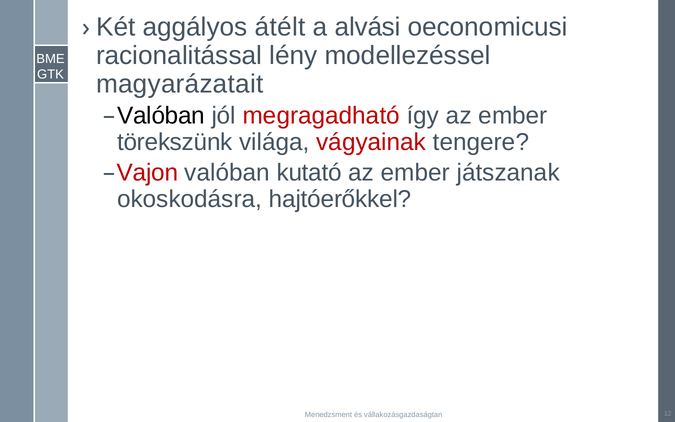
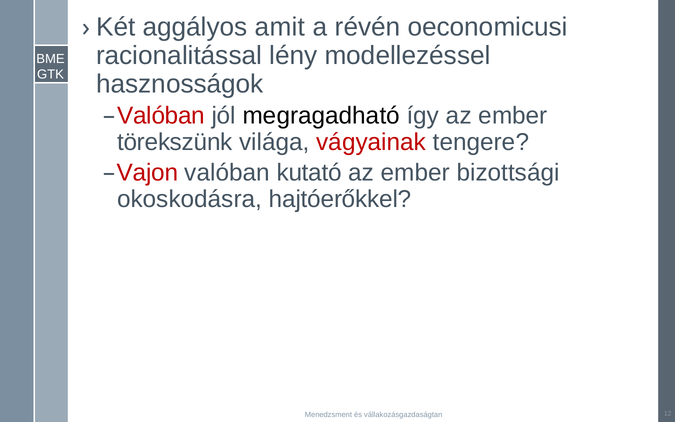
átélt: átélt -> amit
alvási: alvási -> révén
magyarázatait: magyarázatait -> hasznosságok
Valóban at (161, 116) colour: black -> red
megragadható colour: red -> black
játszanak: játszanak -> bizottsági
